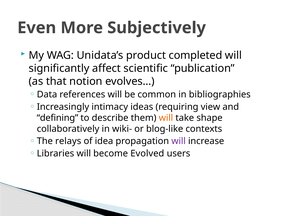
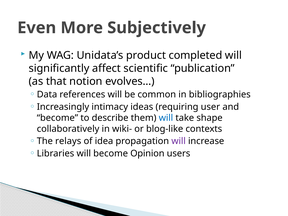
view: view -> user
defining at (57, 118): defining -> become
will at (166, 118) colour: orange -> blue
Evolved: Evolved -> Opinion
